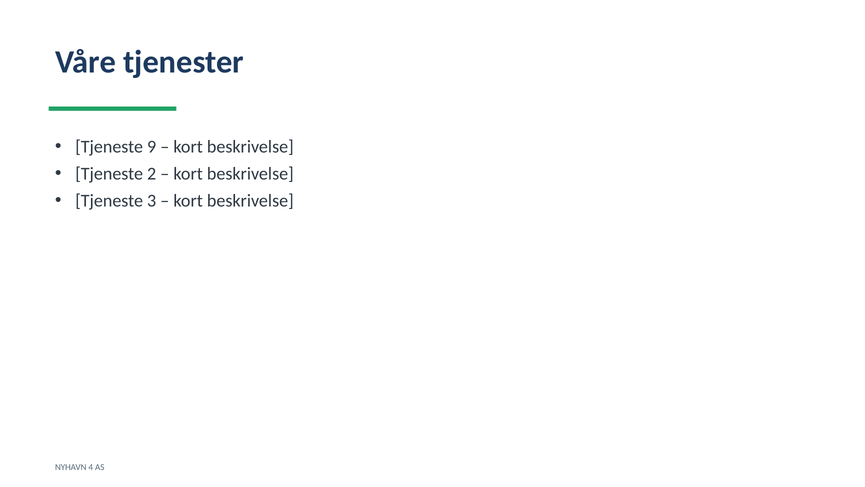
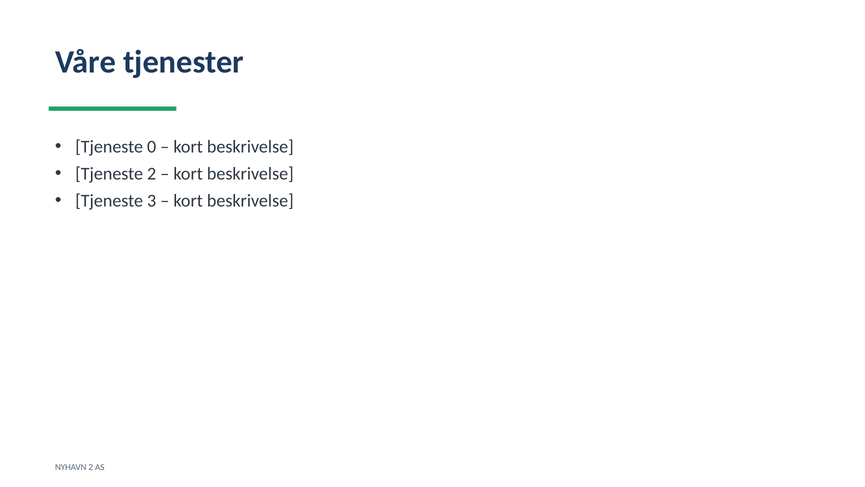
9: 9 -> 0
NYHAVN 4: 4 -> 2
